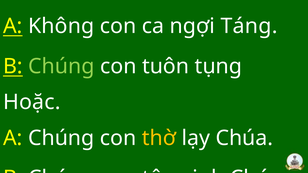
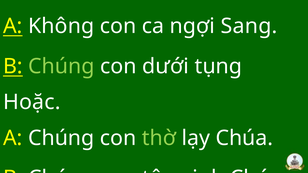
Táng: Táng -> Sang
tuôn: tuôn -> dưới
thờ colour: yellow -> light green
